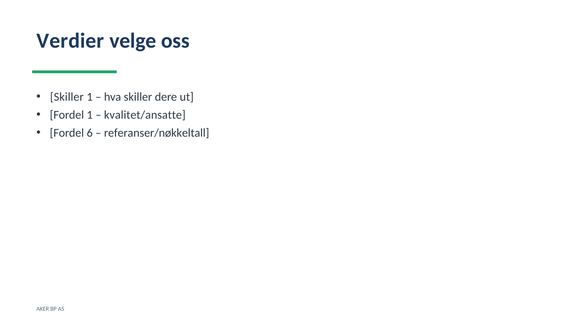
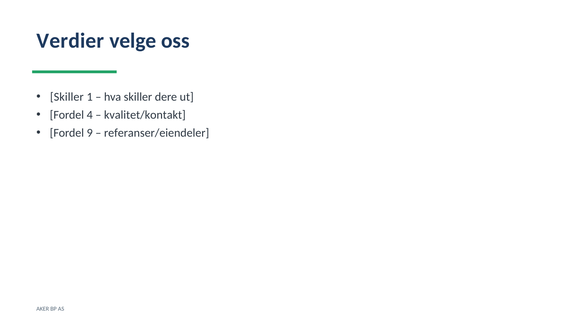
Fordel 1: 1 -> 4
kvalitet/ansatte: kvalitet/ansatte -> kvalitet/kontakt
6: 6 -> 9
referanser/nøkkeltall: referanser/nøkkeltall -> referanser/eiendeler
